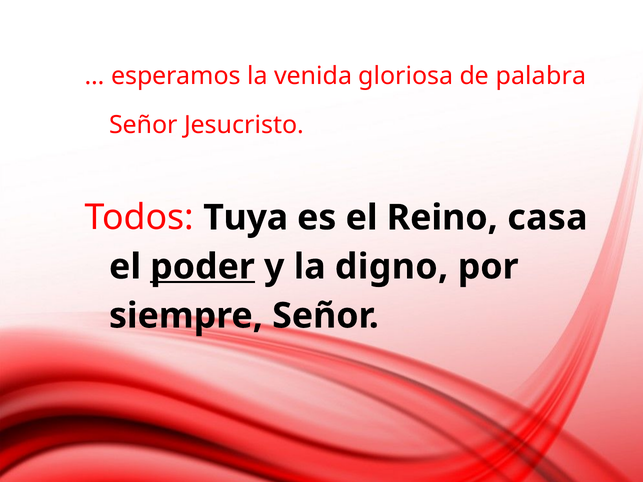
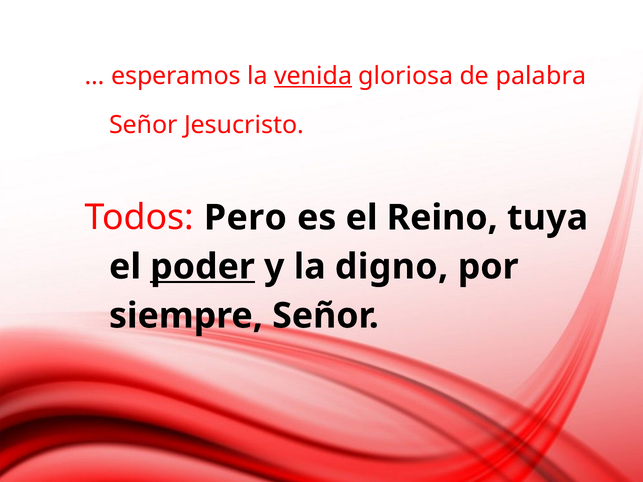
venida underline: none -> present
Tuya: Tuya -> Pero
casa: casa -> tuya
